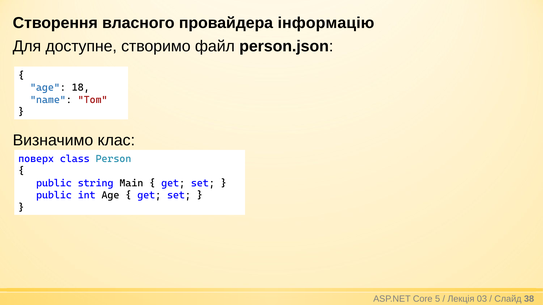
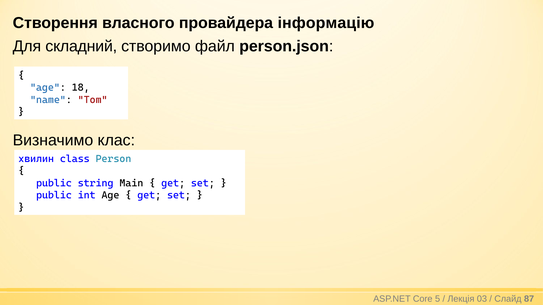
доступне: доступне -> складний
поверх: поверх -> хвилин
38: 38 -> 87
